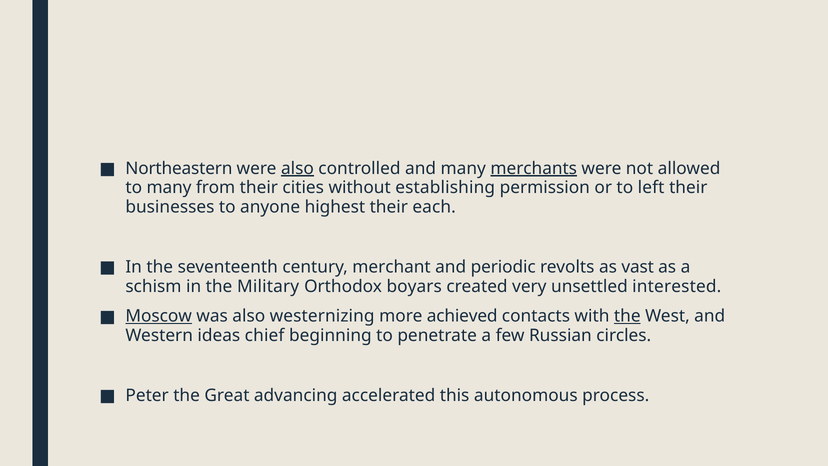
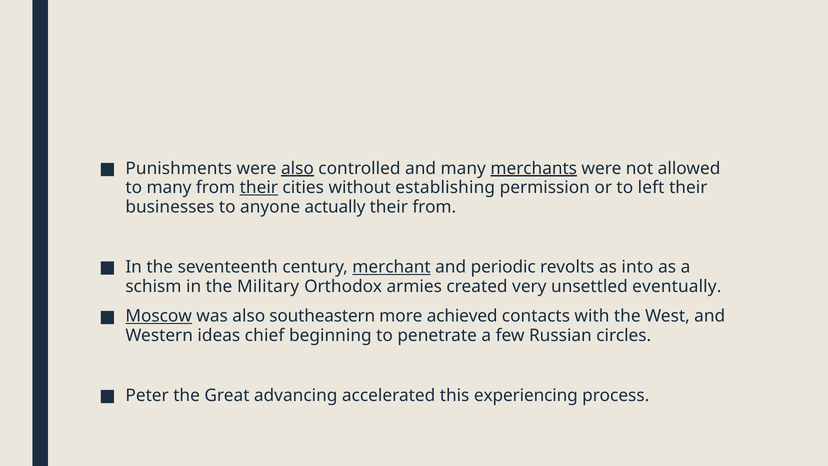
Northeastern: Northeastern -> Punishments
their at (259, 188) underline: none -> present
highest: highest -> actually
their each: each -> from
merchant underline: none -> present
vast: vast -> into
boyars: boyars -> armies
interested: interested -> eventually
westernizing: westernizing -> southeastern
the at (627, 316) underline: present -> none
autonomous: autonomous -> experiencing
